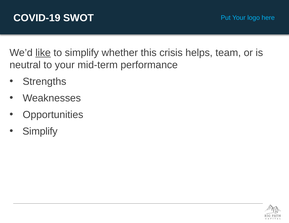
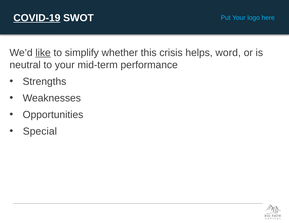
COVID-19 underline: none -> present
team: team -> word
Simplify at (40, 132): Simplify -> Special
